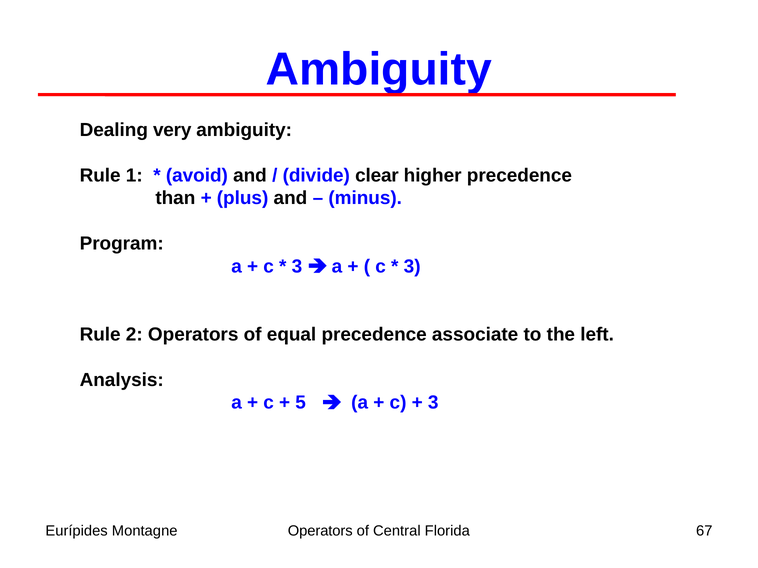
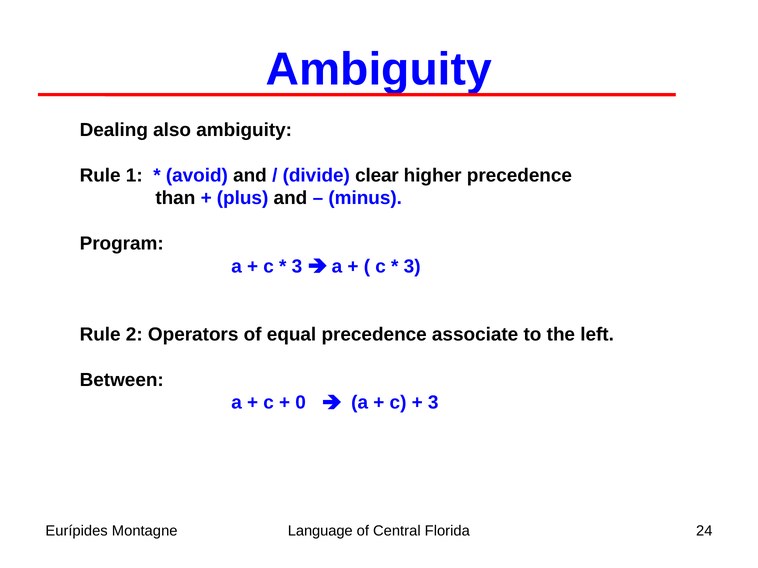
very: very -> also
Analysis: Analysis -> Between
5: 5 -> 0
Montagne Operators: Operators -> Language
67: 67 -> 24
